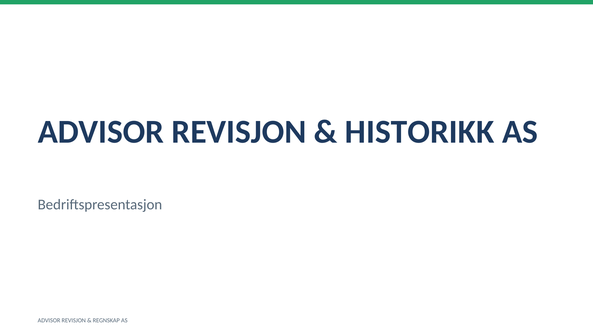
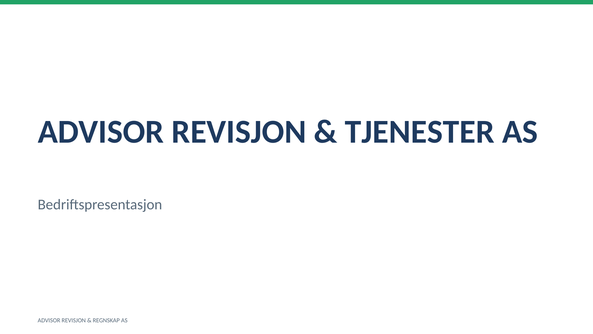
HISTORIKK: HISTORIKK -> TJENESTER
